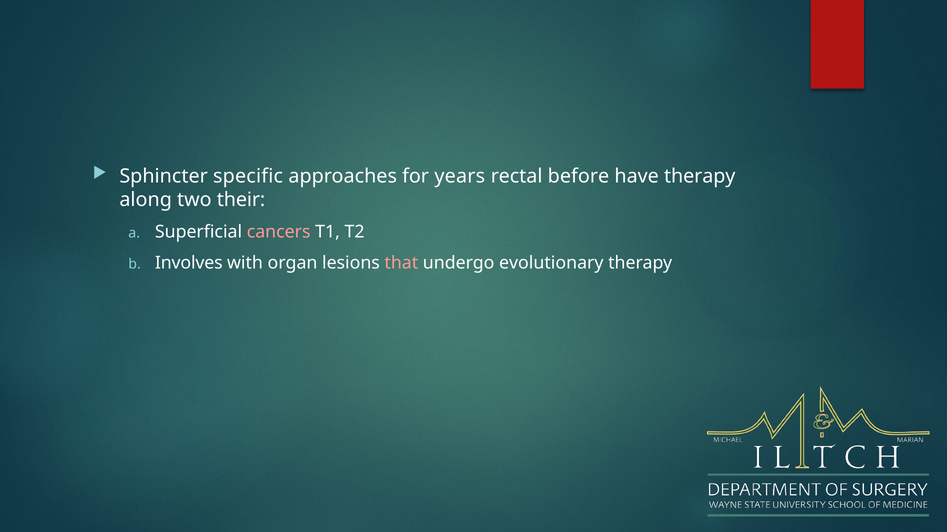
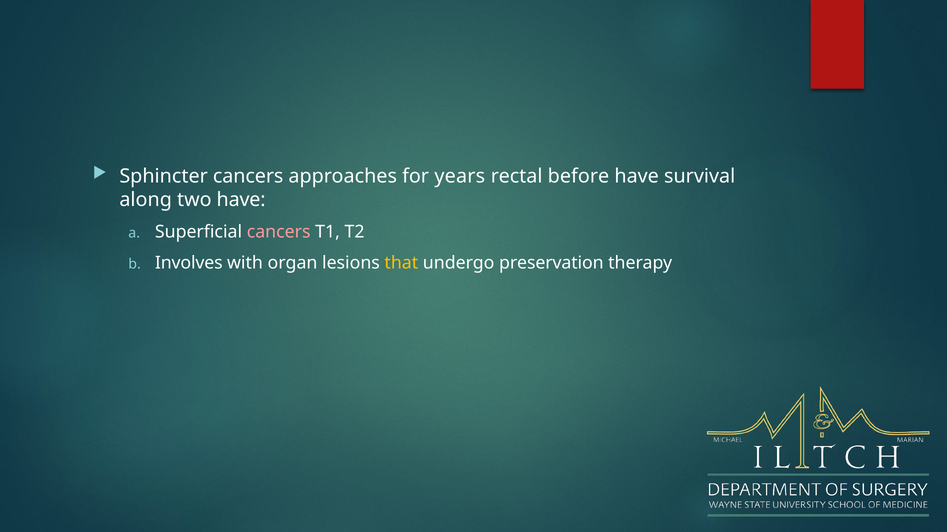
Sphincter specific: specific -> cancers
have therapy: therapy -> survival
two their: their -> have
that colour: pink -> yellow
evolutionary: evolutionary -> preservation
